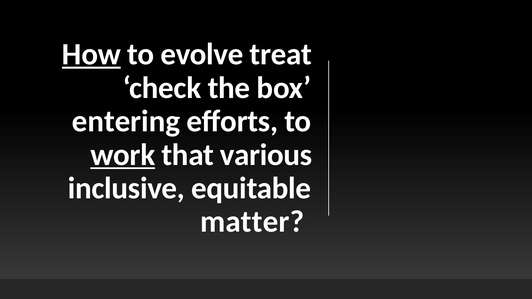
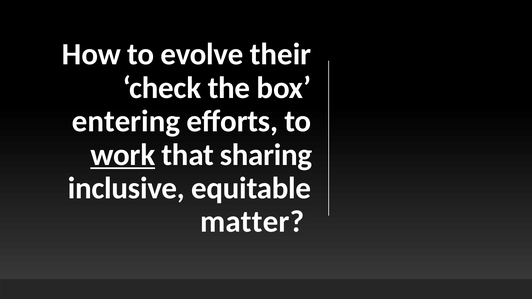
How underline: present -> none
treat: treat -> their
various: various -> sharing
